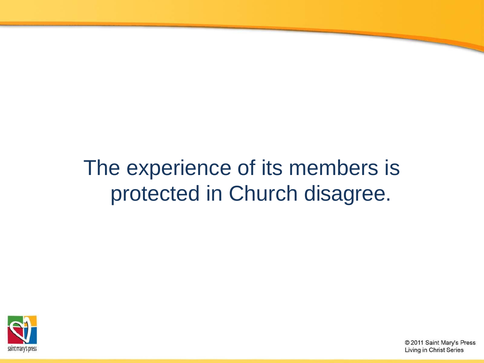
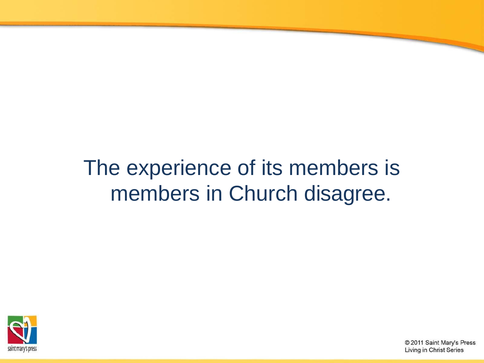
protected at (155, 194): protected -> members
